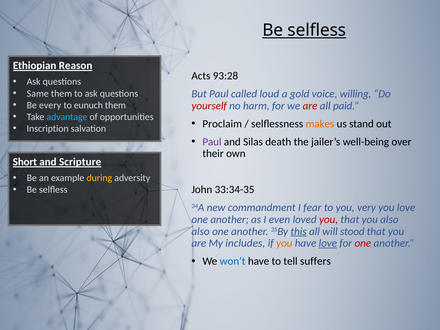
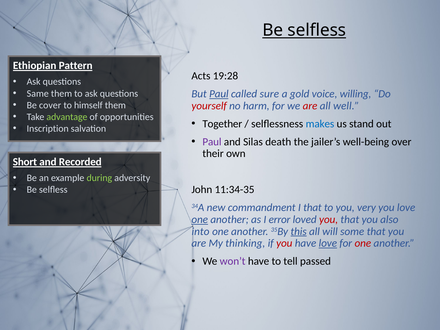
Reason: Reason -> Pattern
93:28: 93:28 -> 19:28
Paul at (219, 94) underline: none -> present
loud: loud -> sure
every: every -> cover
eunuch: eunuch -> himself
paid: paid -> well
advantage colour: light blue -> light green
Proclaim: Proclaim -> Together
makes colour: orange -> blue
Scripture: Scripture -> Recorded
during colour: yellow -> light green
33:34-35: 33:34-35 -> 11:34-35
I fear: fear -> that
one at (200, 220) underline: none -> present
even: even -> error
also at (201, 231): also -> into
stood: stood -> some
includes: includes -> thinking
you at (284, 243) colour: orange -> red
won’t colour: blue -> purple
suffers: suffers -> passed
